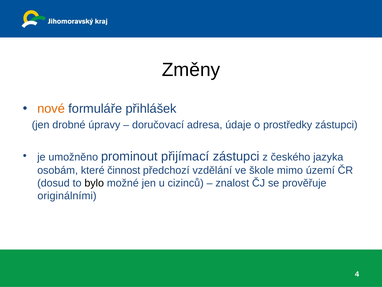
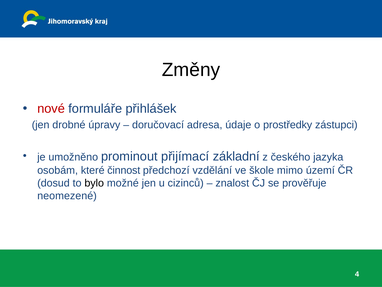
nové colour: orange -> red
přijímací zástupci: zástupci -> základní
originálními: originálními -> neomezené
